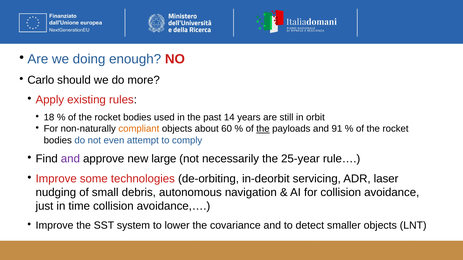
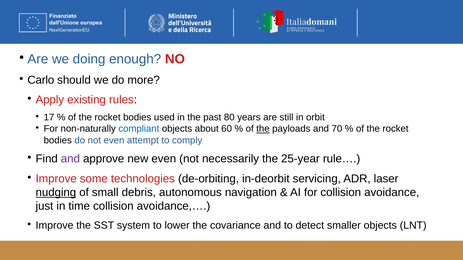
18: 18 -> 17
14: 14 -> 80
compliant colour: orange -> blue
91: 91 -> 70
new large: large -> even
nudging underline: none -> present
